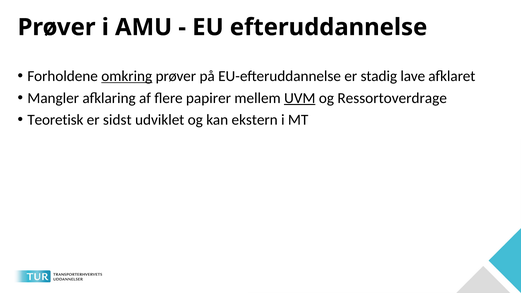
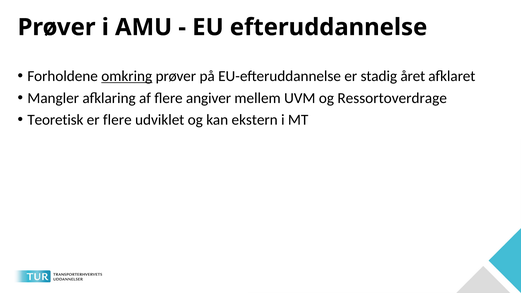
lave: lave -> året
papirer: papirer -> angiver
UVM underline: present -> none
er sidst: sidst -> flere
